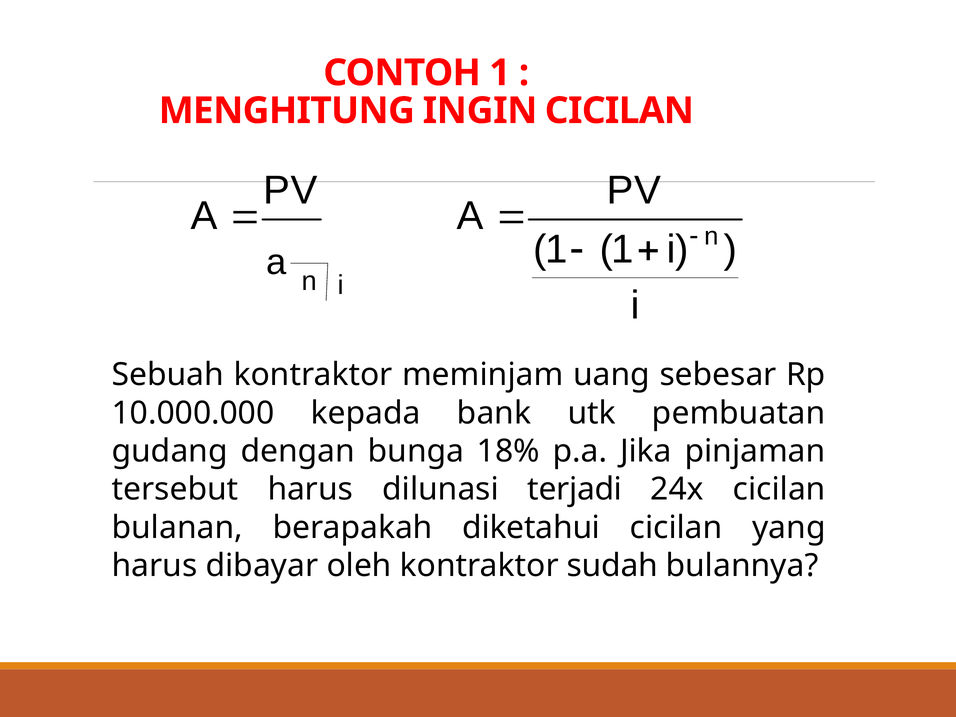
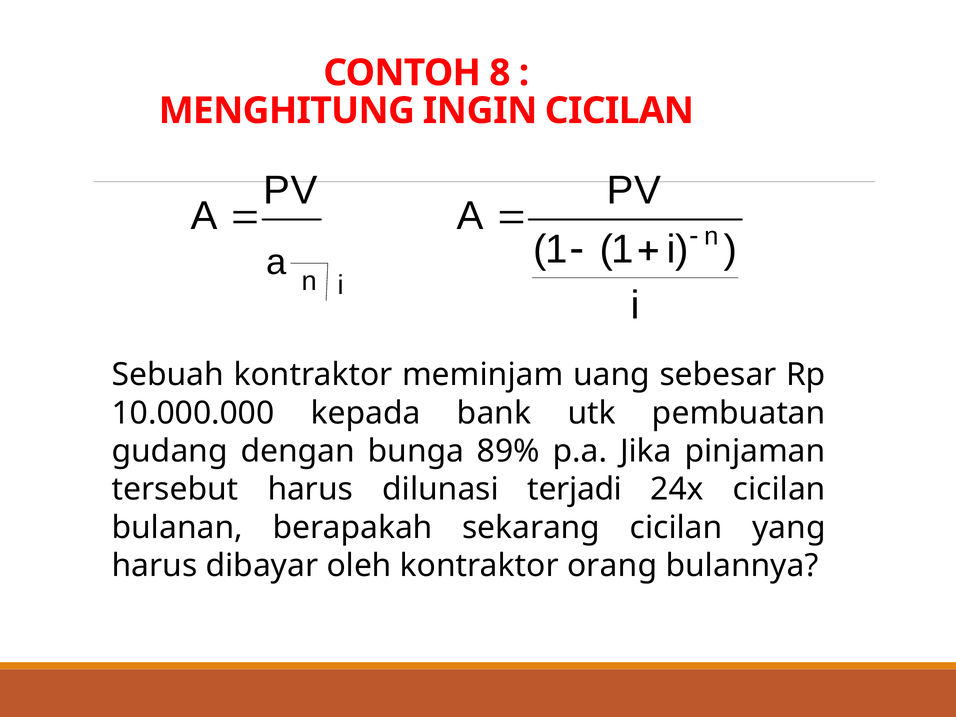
CONTOH 1: 1 -> 8
18%: 18% -> 89%
diketahui: diketahui -> sekarang
sudah: sudah -> orang
